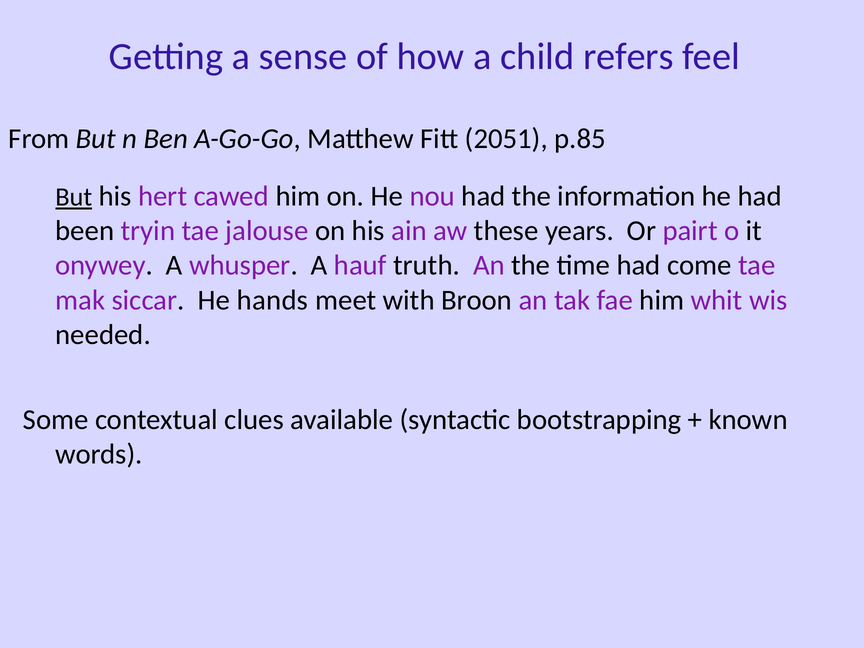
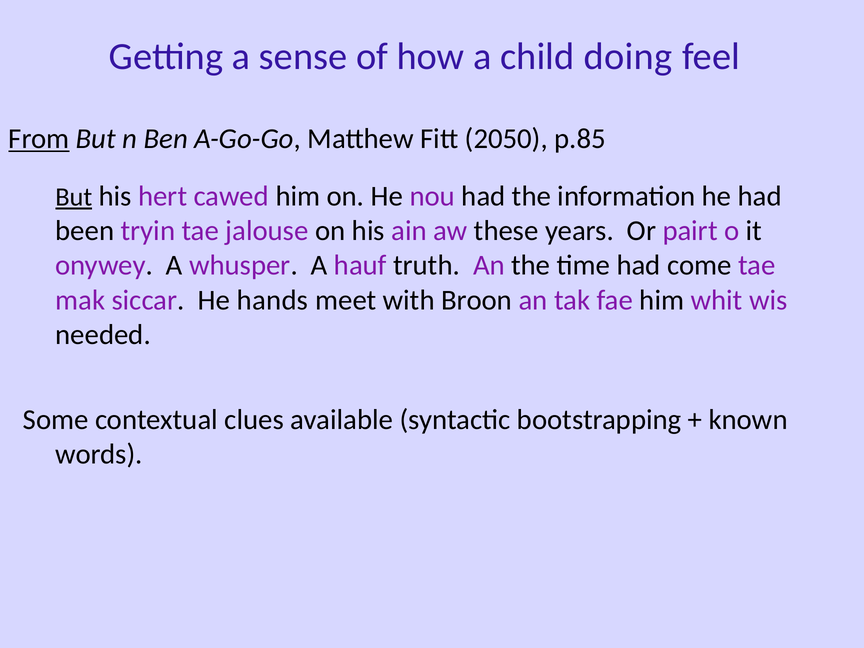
refers: refers -> doing
From underline: none -> present
2051: 2051 -> 2050
